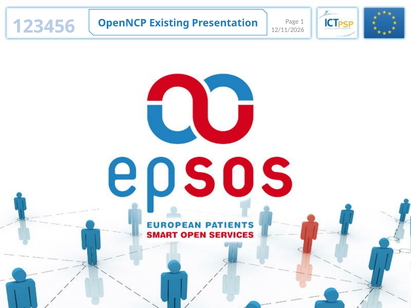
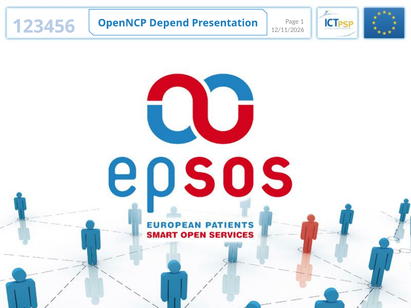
Existing: Existing -> Depend
